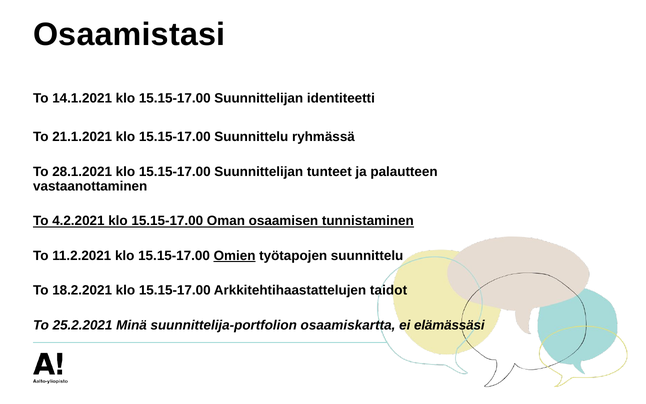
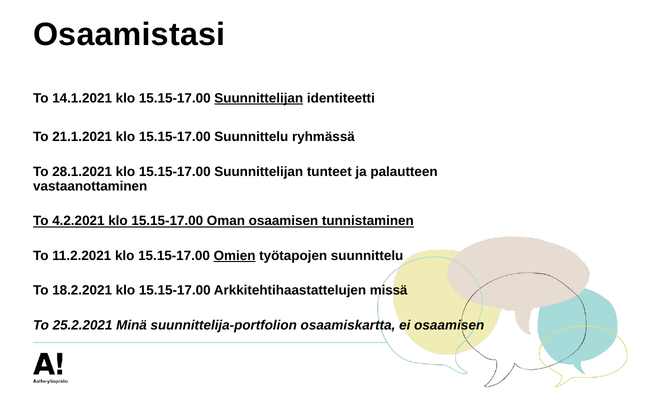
Suunnittelijan at (259, 98) underline: none -> present
taidot: taidot -> missä
ei elämässäsi: elämässäsi -> osaamisen
